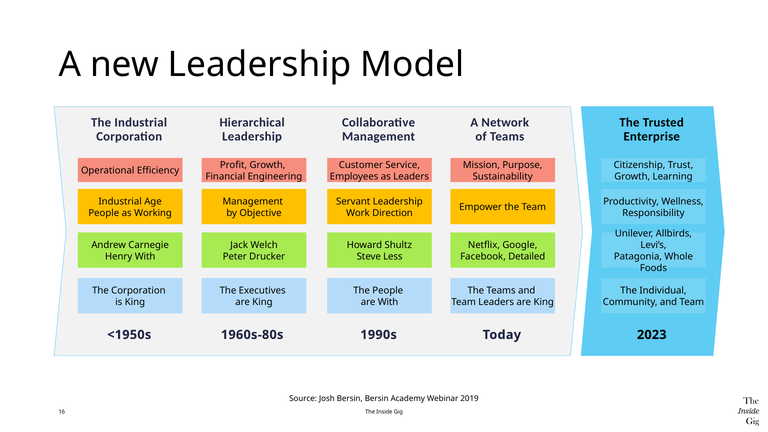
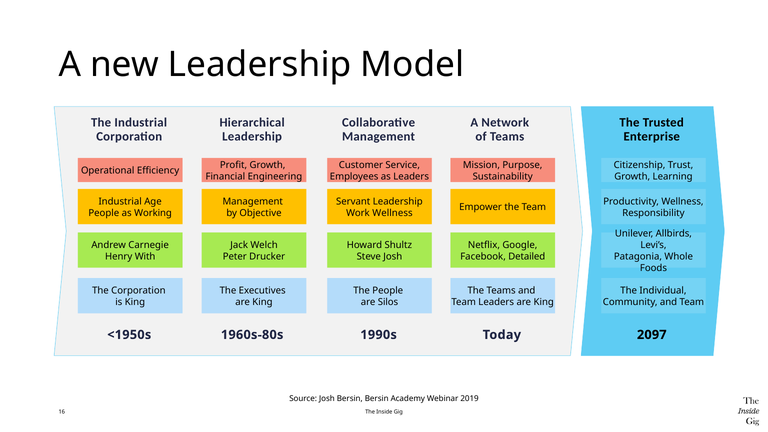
Work Direction: Direction -> Wellness
Steve Less: Less -> Josh
are With: With -> Silos
2023: 2023 -> 2097
